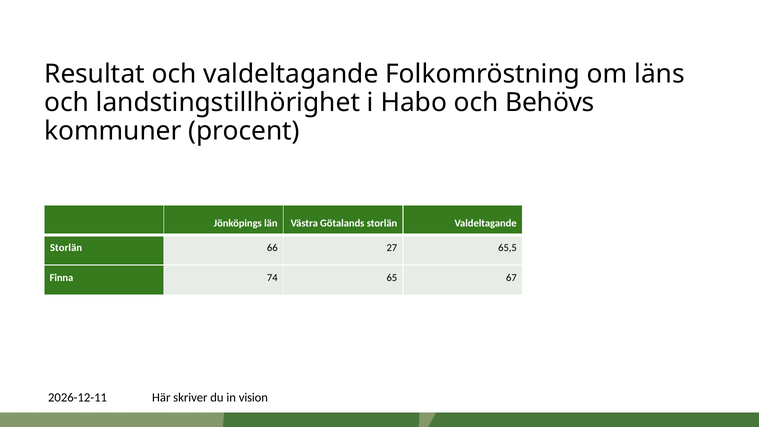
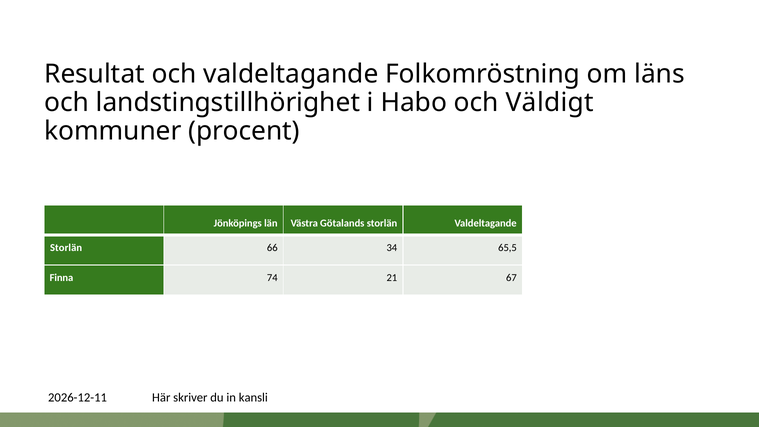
Behövs: Behövs -> Väldigt
27: 27 -> 34
65: 65 -> 21
vision: vision -> kansli
